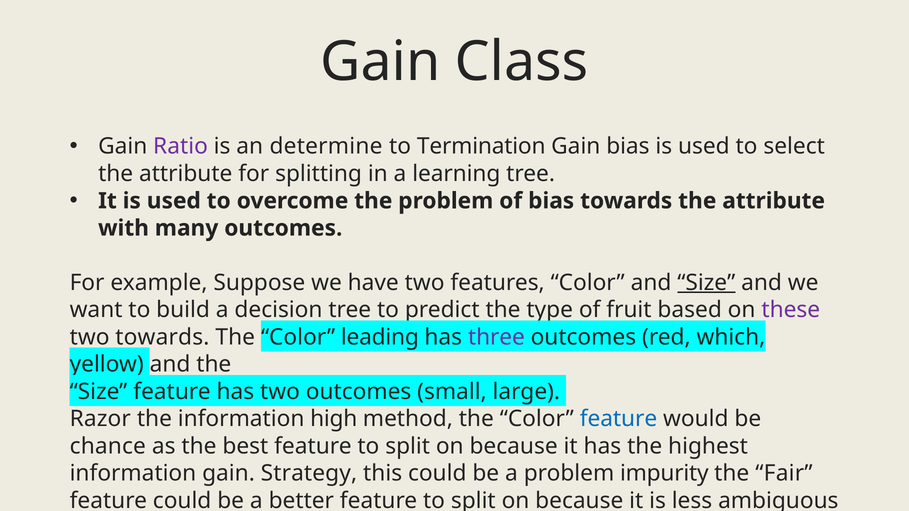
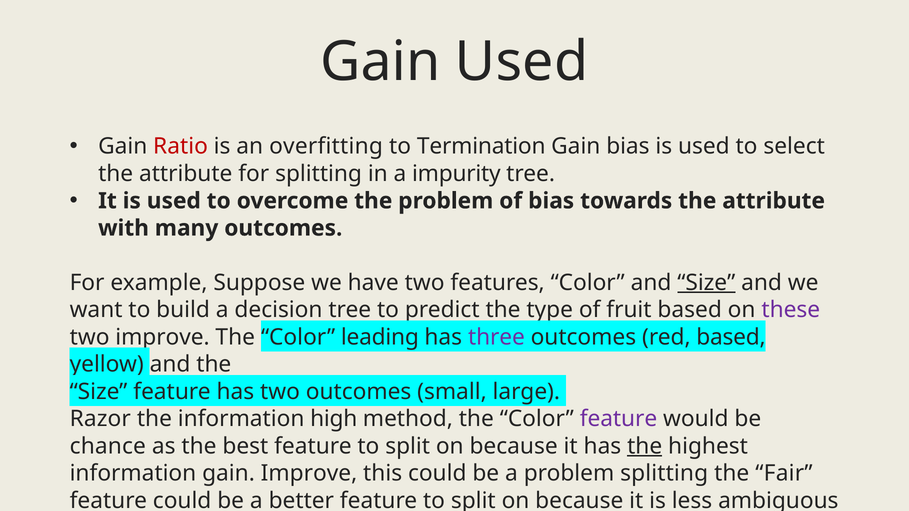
Gain Class: Class -> Used
Ratio colour: purple -> red
determine: determine -> overfitting
learning: learning -> impurity
towards at (162, 337): towards -> improve
red which: which -> based
feature at (619, 419) colour: blue -> purple
the at (645, 446) underline: none -> present
gain Strategy: Strategy -> Improve
problem impurity: impurity -> splitting
